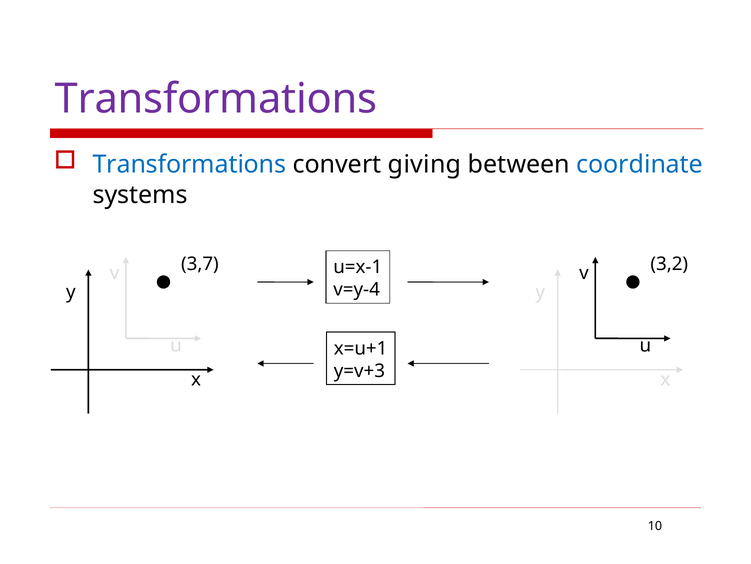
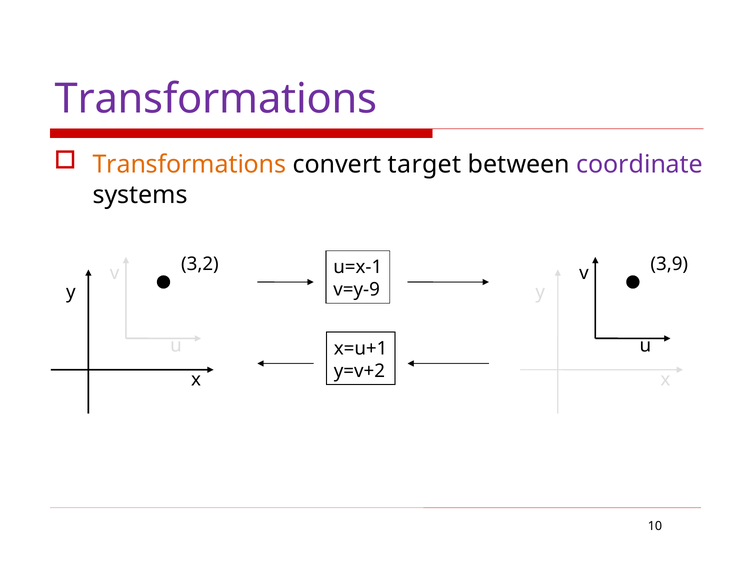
Transformations at (189, 164) colour: blue -> orange
giving: giving -> target
coordinate colour: blue -> purple
3,7: 3,7 -> 3,2
3,2: 3,2 -> 3,9
v=y-4: v=y-4 -> v=y-9
y=v+3: y=v+3 -> y=v+2
